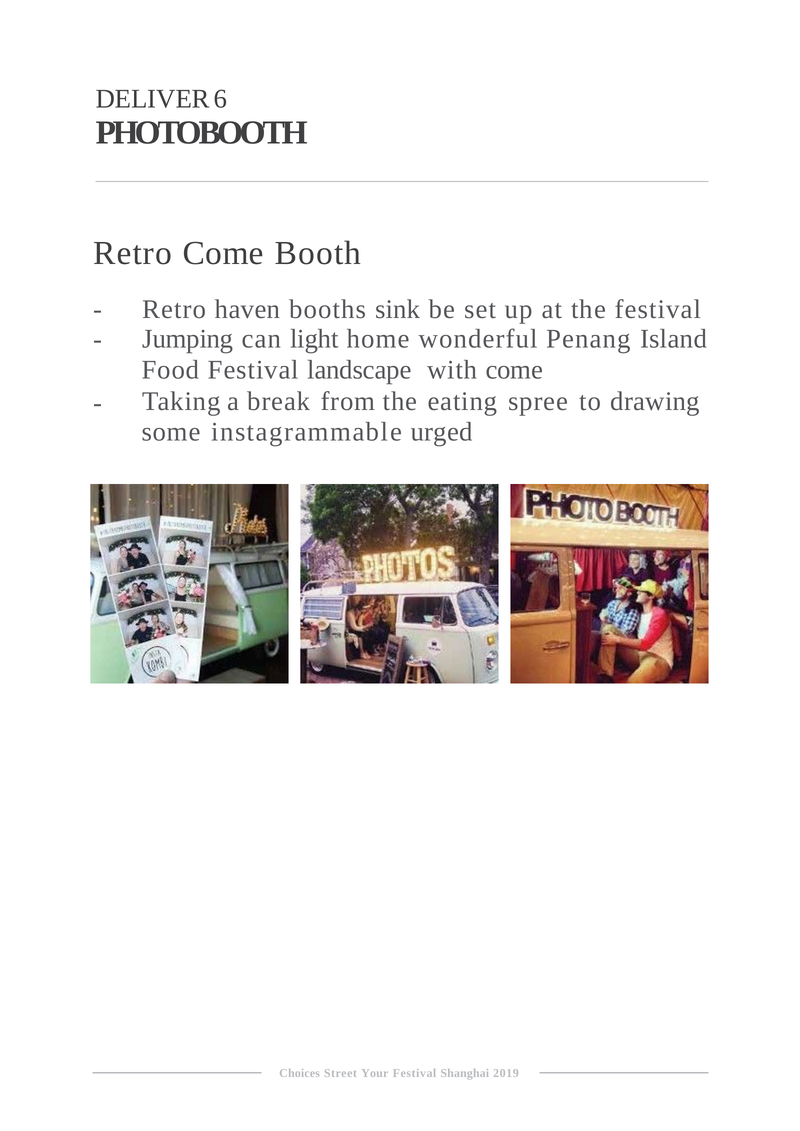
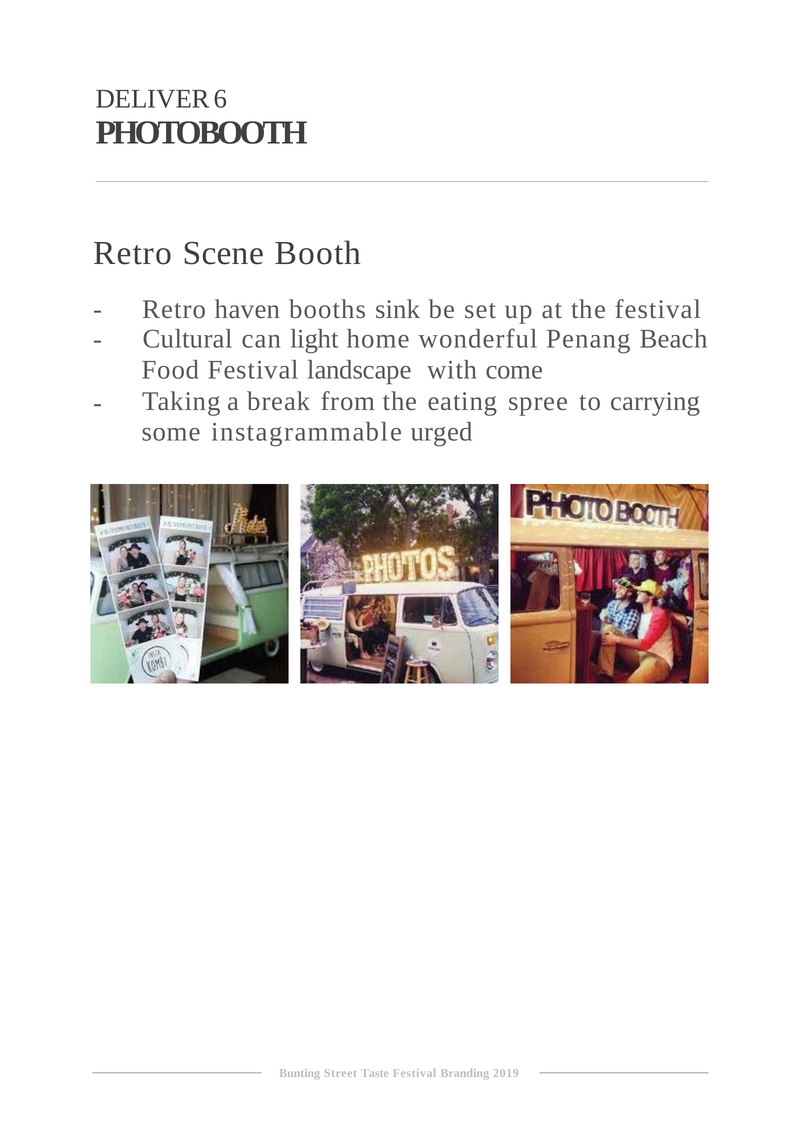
Retro Come: Come -> Scene
Jumping: Jumping -> Cultural
Island: Island -> Beach
drawing: drawing -> carrying
Choices: Choices -> Bunting
Your: Your -> Taste
Shanghai: Shanghai -> Branding
